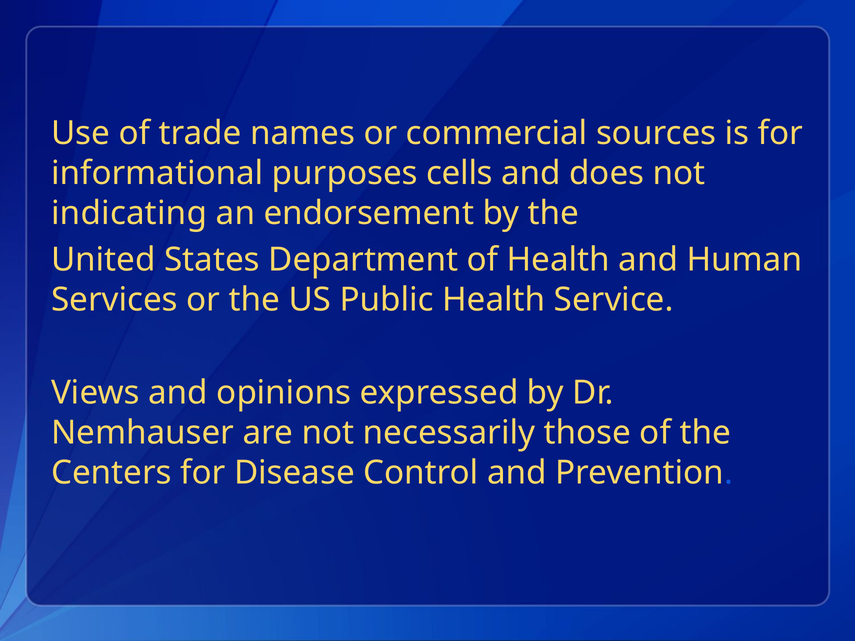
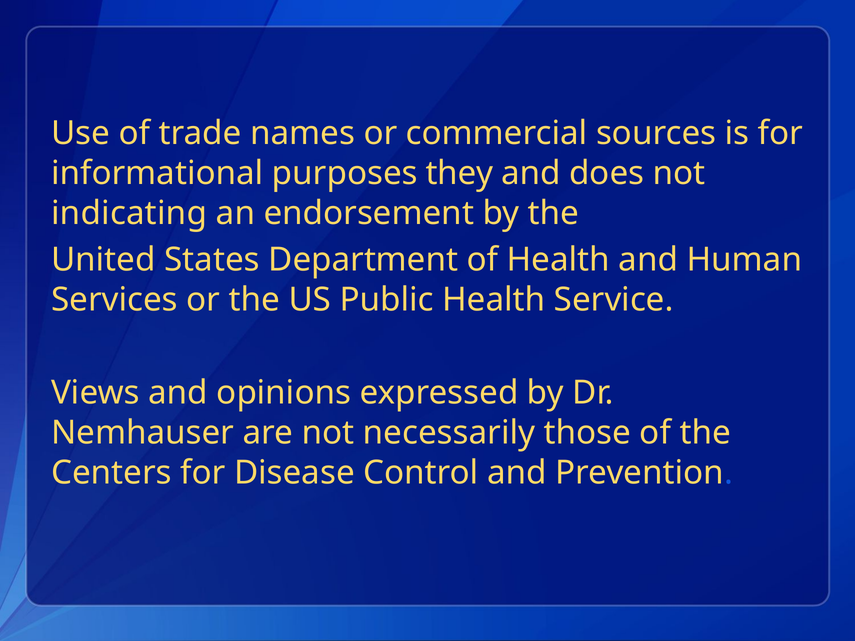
cells: cells -> they
